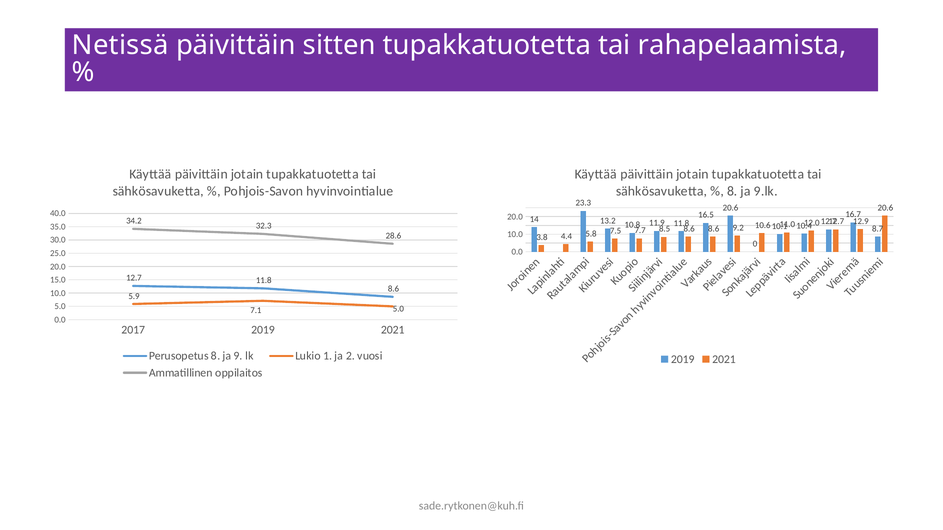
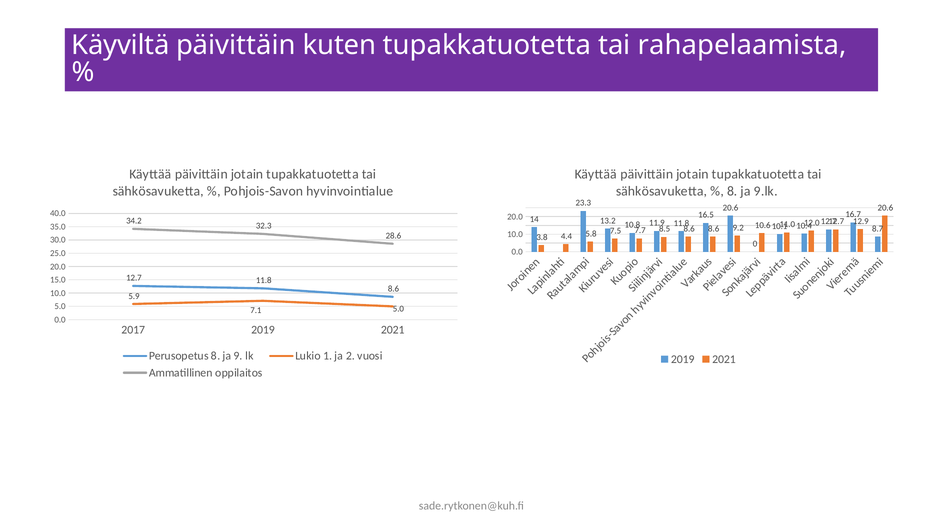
Netissä: Netissä -> Käyviltä
sitten: sitten -> kuten
